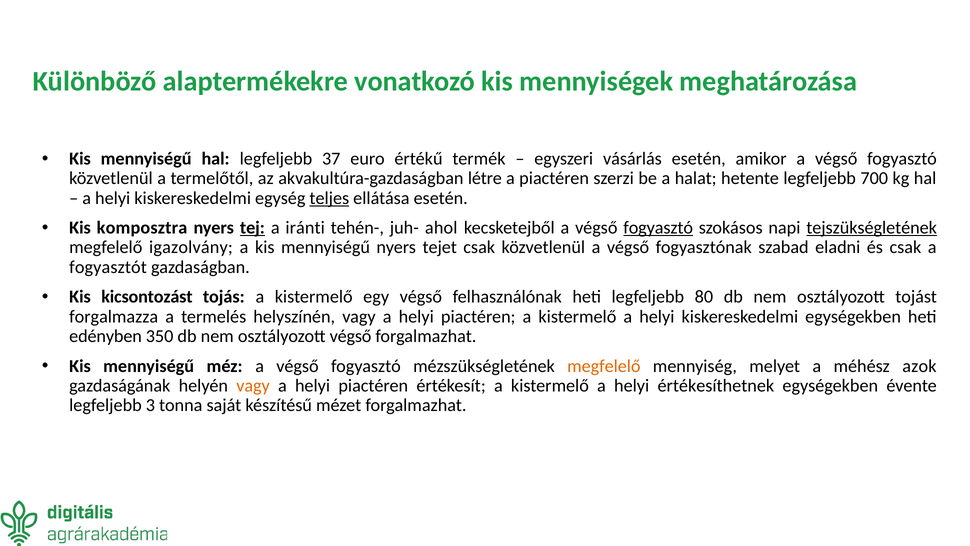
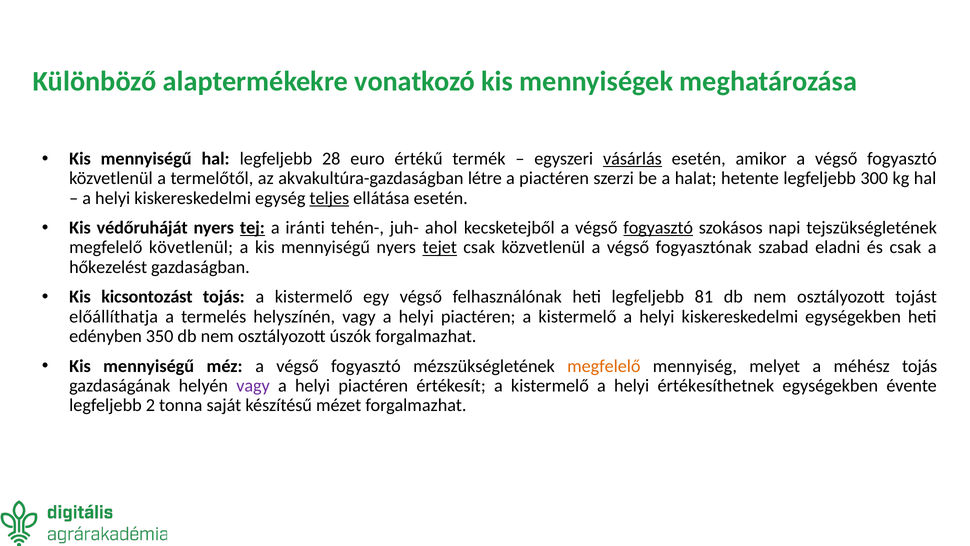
37: 37 -> 28
vásárlás underline: none -> present
700: 700 -> 300
komposztra: komposztra -> védőruháját
tejszükségletének underline: present -> none
igazolvány: igazolvány -> követlenül
tejet underline: none -> present
fogyasztót: fogyasztót -> hőkezelést
80: 80 -> 81
forgalmazza: forgalmazza -> előállíthatja
osztályozott végső: végső -> úszók
méhész azok: azok -> tojás
vagy at (253, 385) colour: orange -> purple
3: 3 -> 2
